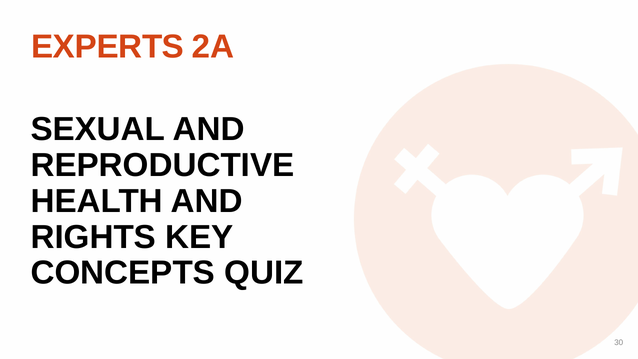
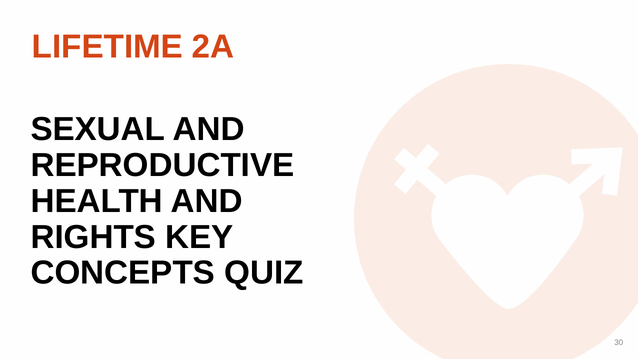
EXPERTS: EXPERTS -> LIFETIME
